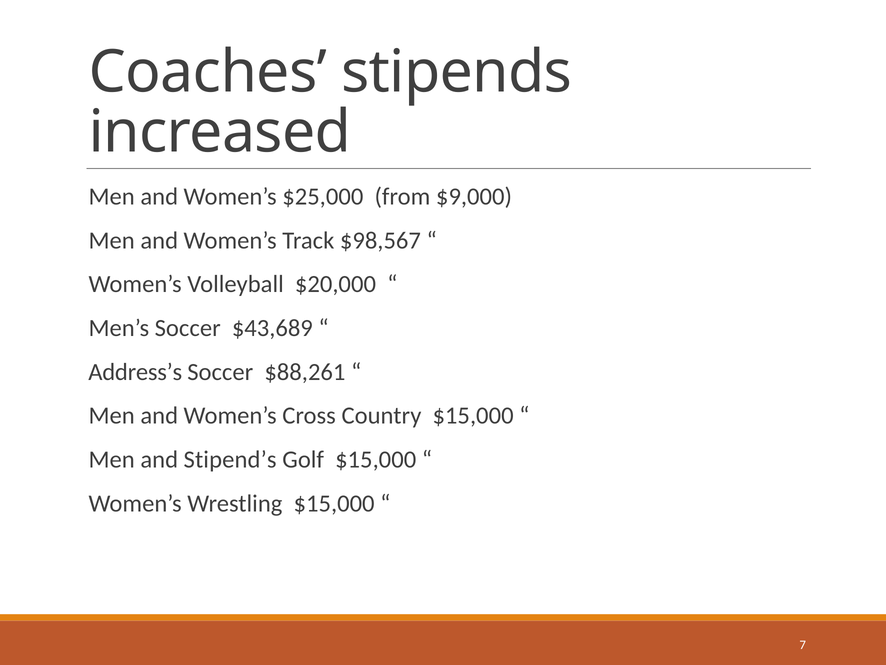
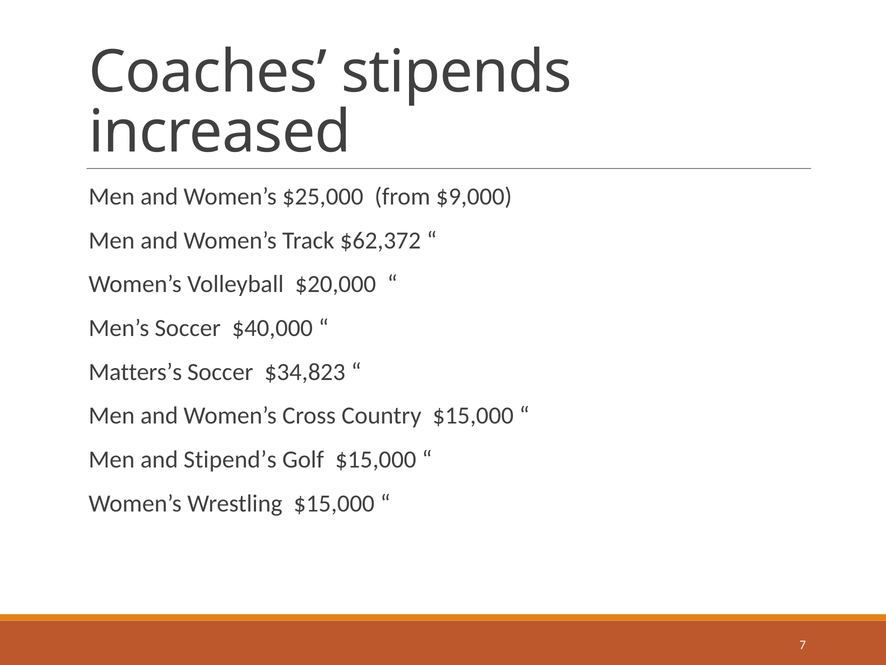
$98,567: $98,567 -> $62,372
$43,689: $43,689 -> $40,000
Address’s: Address’s -> Matters’s
$88,261: $88,261 -> $34,823
